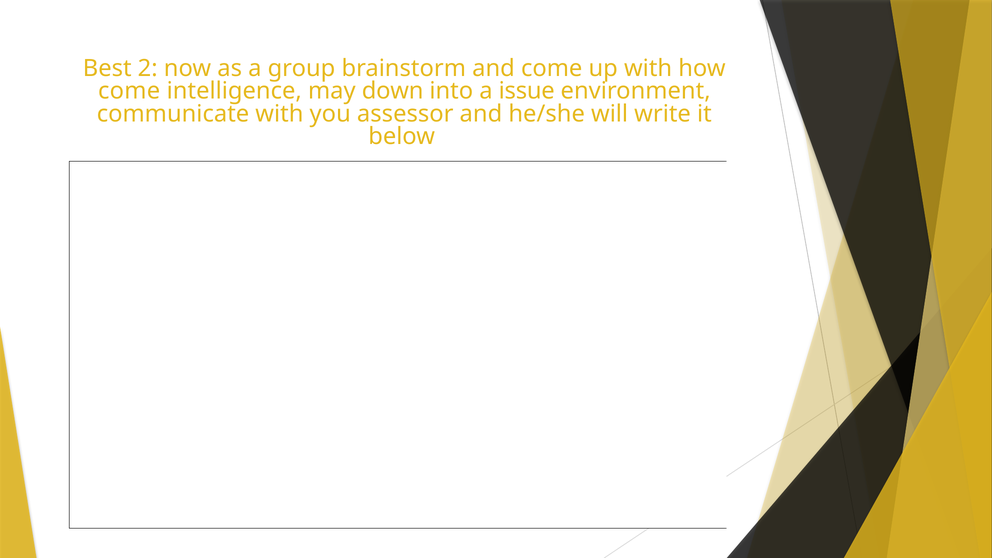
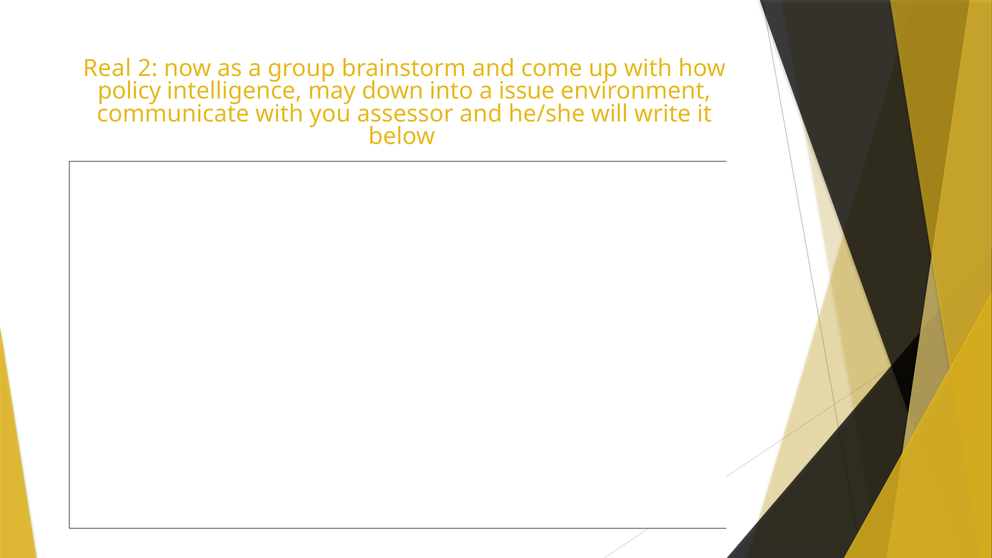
Best: Best -> Real
come at (129, 91): come -> policy
